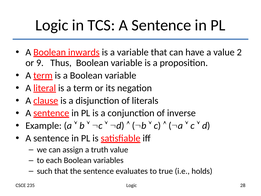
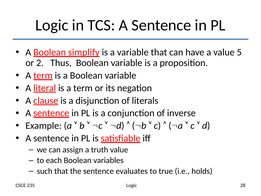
inwards: inwards -> simplify
2: 2 -> 5
9: 9 -> 2
